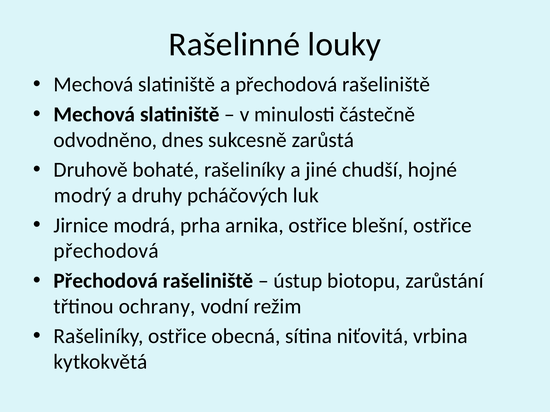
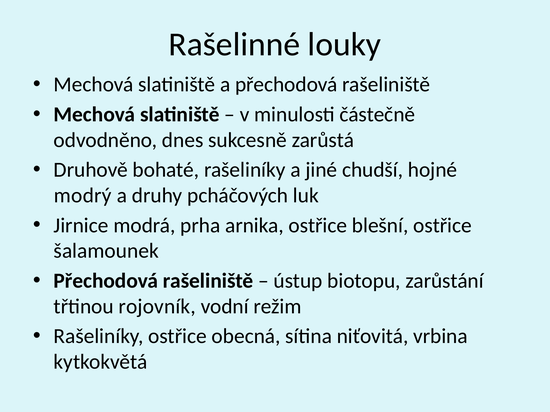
přechodová at (106, 251): přechodová -> šalamounek
ochrany: ochrany -> rojovník
